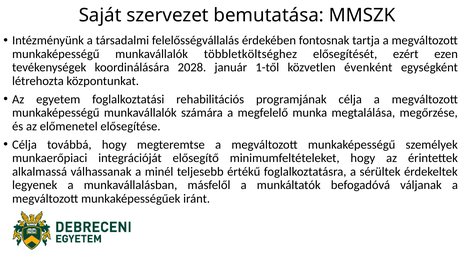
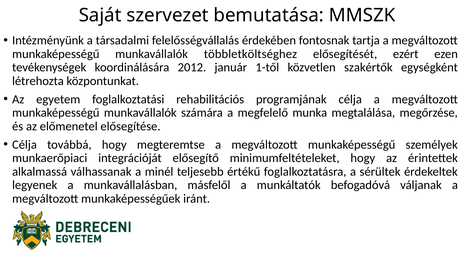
2028: 2028 -> 2012
évenként: évenként -> szakértők
